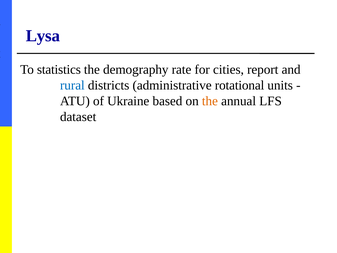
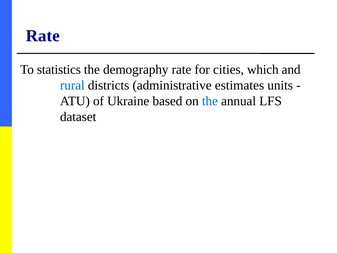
Lysa at (43, 36): Lysa -> Rate
report: report -> which
rotational: rotational -> estimates
the at (210, 101) colour: orange -> blue
